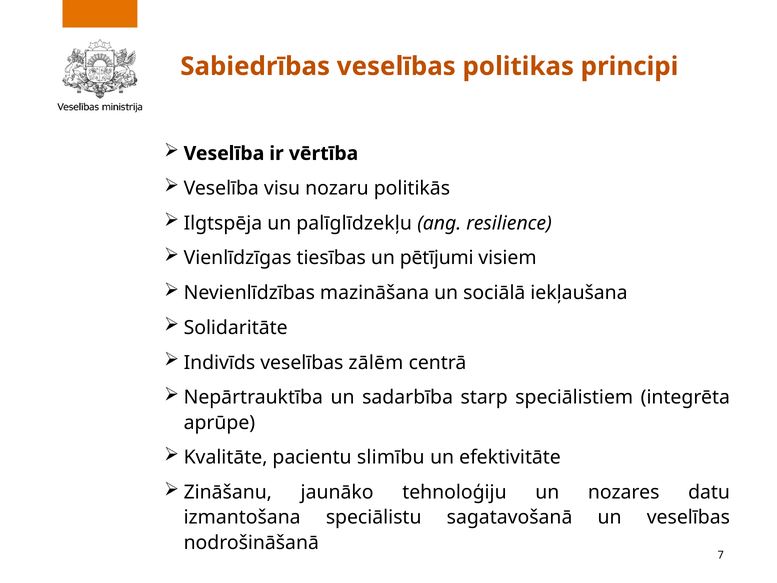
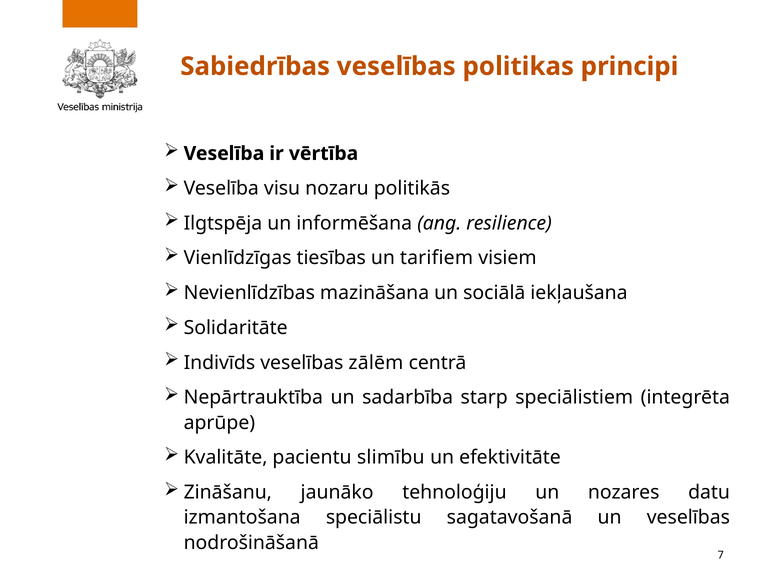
palīglīdzekļu: palīglīdzekļu -> informēšana
pētījumi: pētījumi -> tarifiem
